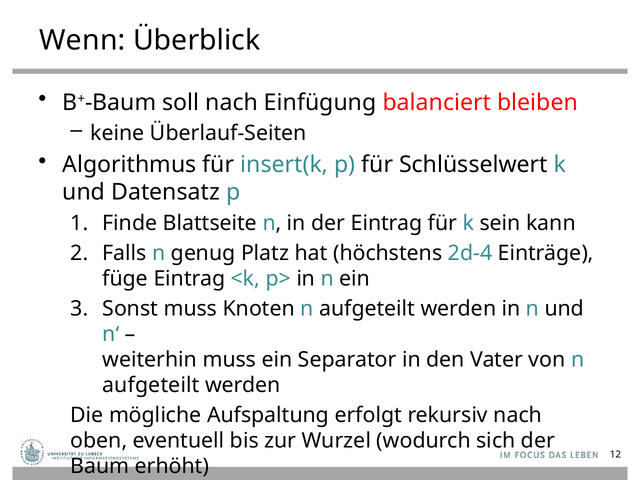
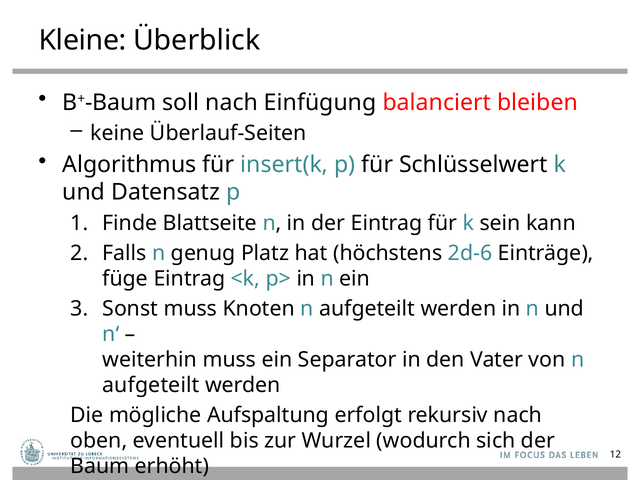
Wenn: Wenn -> Kleine
2d-4: 2d-4 -> 2d-6
